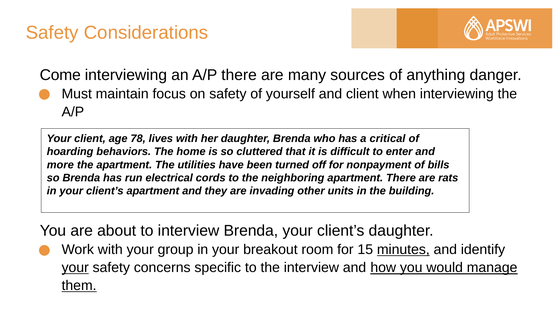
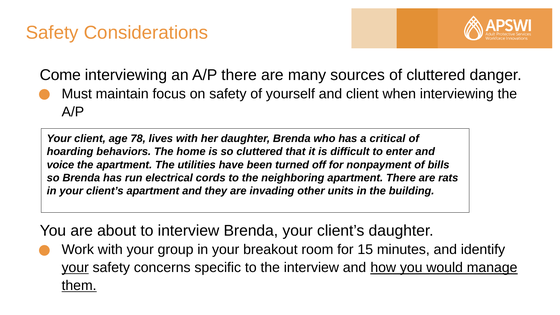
of anything: anything -> cluttered
more: more -> voice
minutes underline: present -> none
